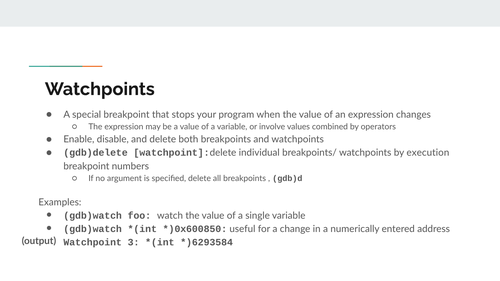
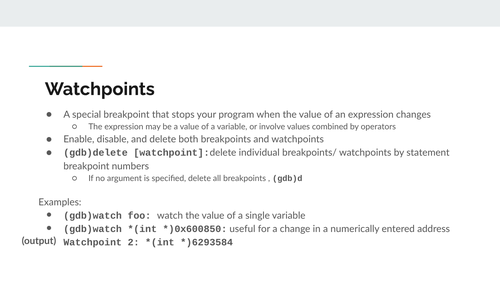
execution: execution -> statement
3: 3 -> 2
